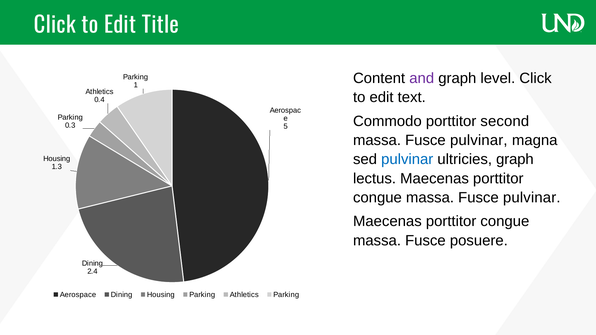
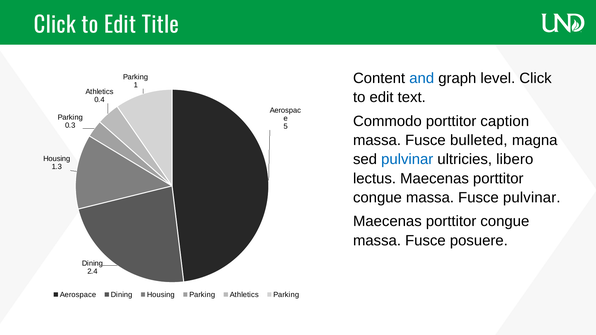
and colour: purple -> blue
second: second -> caption
pulvinar at (479, 140): pulvinar -> bulleted
ultricies graph: graph -> libero
